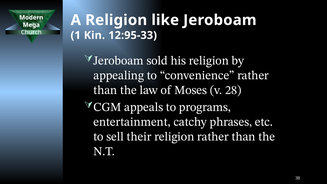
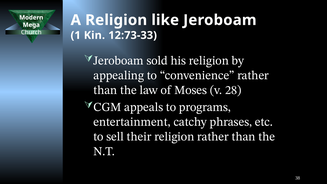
12:95-33: 12:95-33 -> 12:73-33
